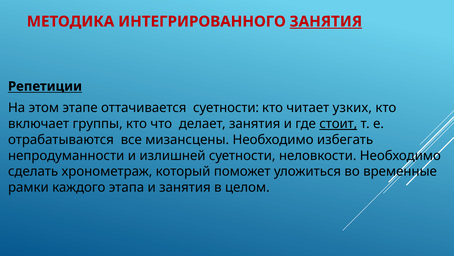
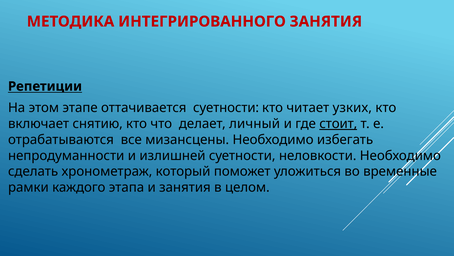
ЗАНЯТИЯ at (326, 21) underline: present -> none
группы: группы -> снятию
делает занятия: занятия -> личный
